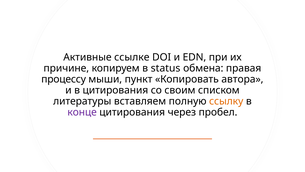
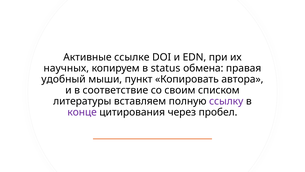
причине: причине -> научных
процессу: процессу -> удобный
в цитирования: цитирования -> соответствие
ссылку colour: orange -> purple
